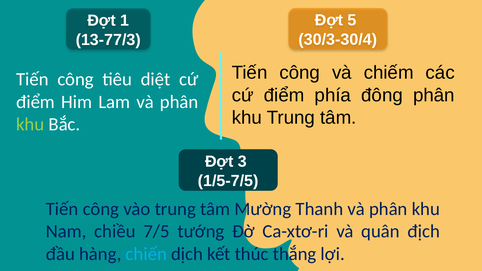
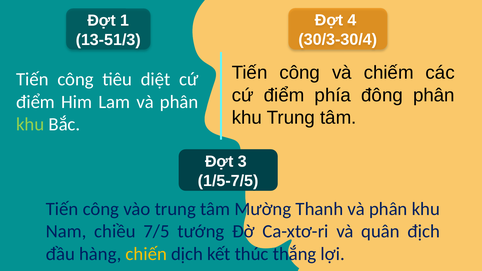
5: 5 -> 4
13-77/3: 13-77/3 -> 13-51/3
chiến colour: light blue -> yellow
